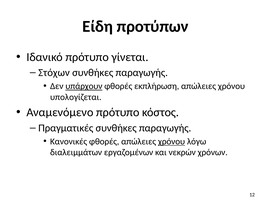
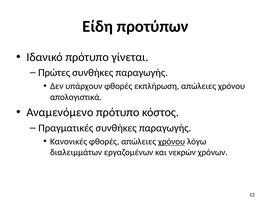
Στόχων: Στόχων -> Πρώτες
υπάρχουν underline: present -> none
υπολογίζεται: υπολογίζεται -> απολογιστικά
